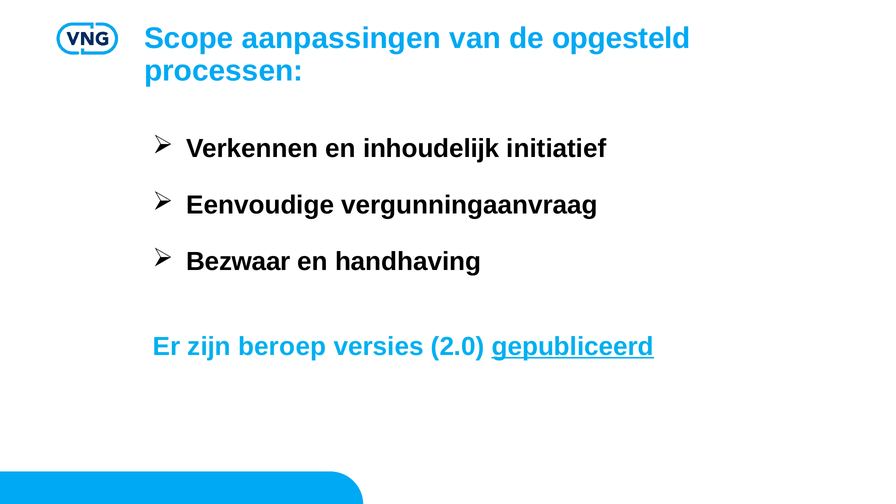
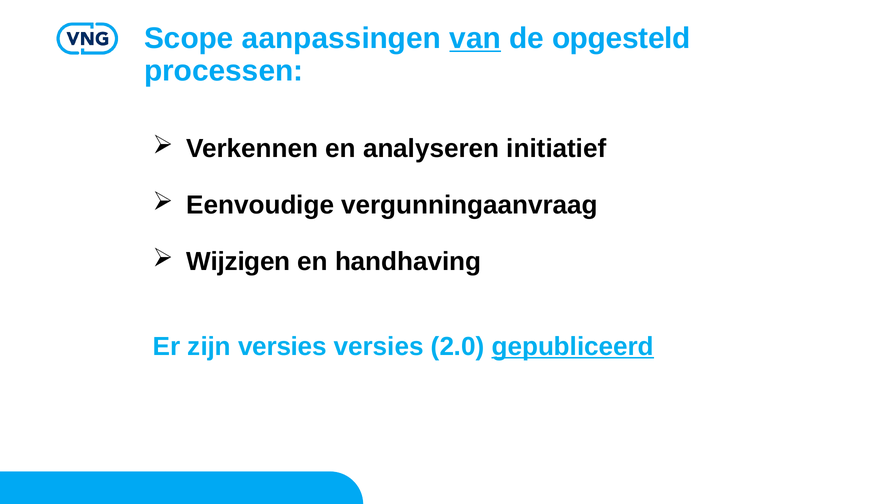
van underline: none -> present
inhoudelijk: inhoudelijk -> analyseren
Bezwaar: Bezwaar -> Wijzigen
zijn beroep: beroep -> versies
